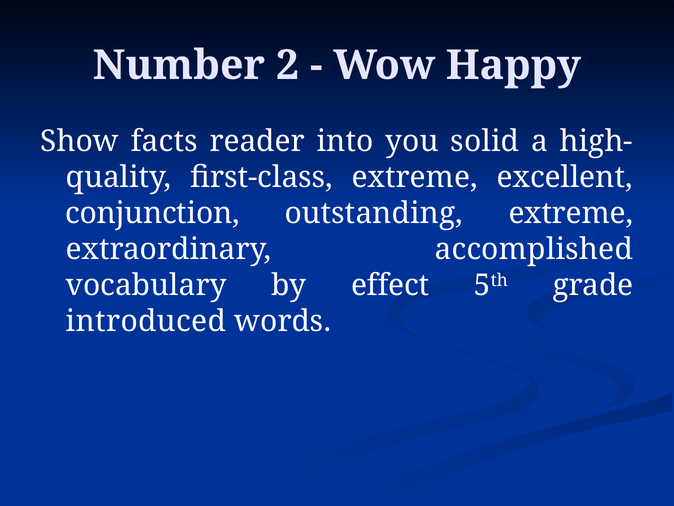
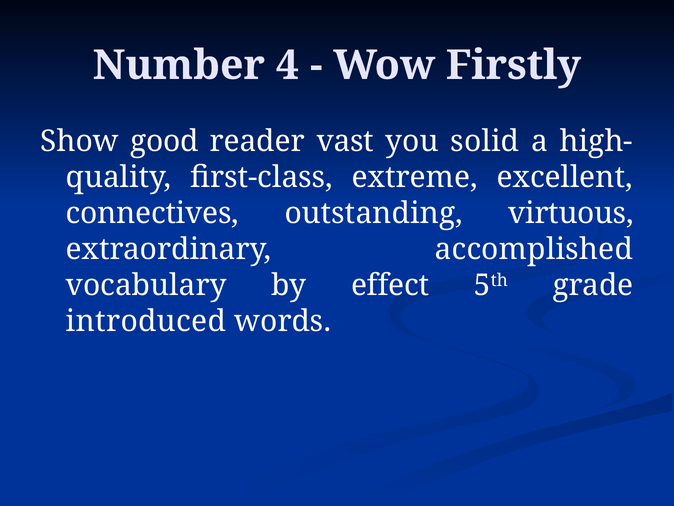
2: 2 -> 4
Happy: Happy -> Firstly
facts: facts -> good
into: into -> vast
conjunction: conjunction -> connectives
outstanding extreme: extreme -> virtuous
